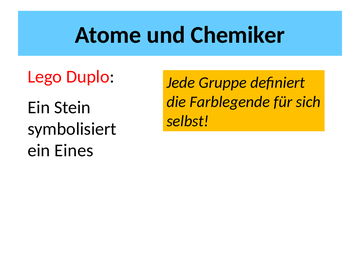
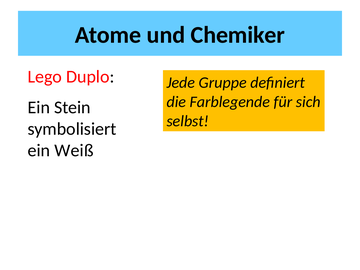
Eines: Eines -> Weiß
